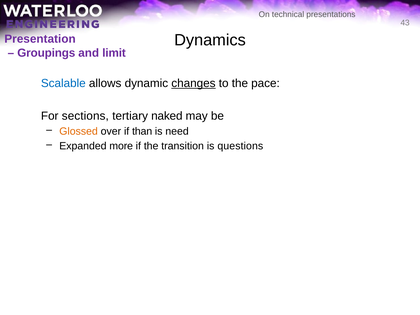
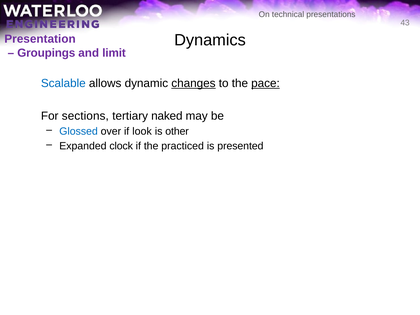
pace underline: none -> present
Glossed colour: orange -> blue
than: than -> look
need: need -> other
more: more -> clock
transition: transition -> practiced
questions: questions -> presented
